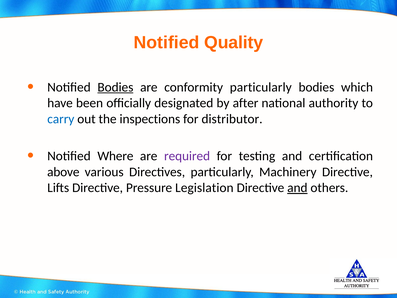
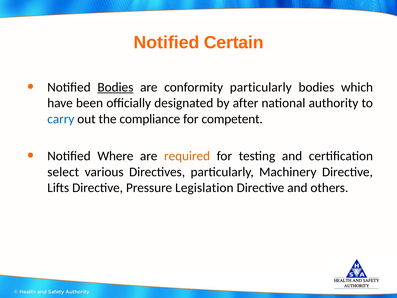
Quality: Quality -> Certain
inspections: inspections -> compliance
distributor: distributor -> competent
required colour: purple -> orange
above: above -> select
and at (297, 188) underline: present -> none
